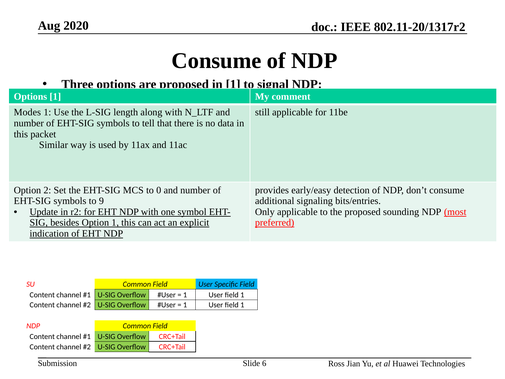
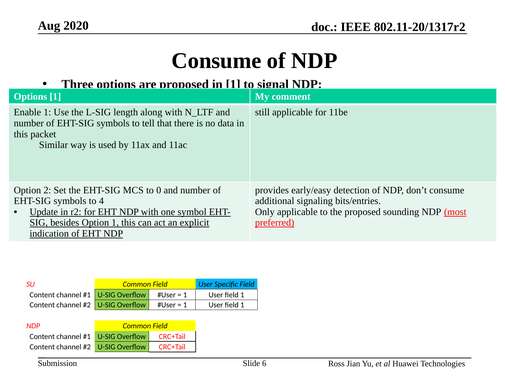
Modes: Modes -> Enable
9: 9 -> 4
